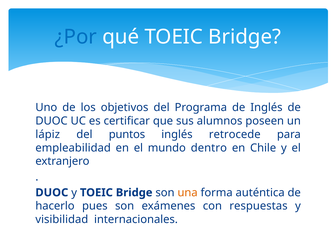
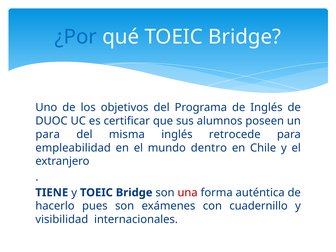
lápiz at (48, 134): lápiz -> para
puntos: puntos -> misma
DUOC at (52, 193): DUOC -> TIENE
una colour: orange -> red
respuestas: respuestas -> cuadernillo
